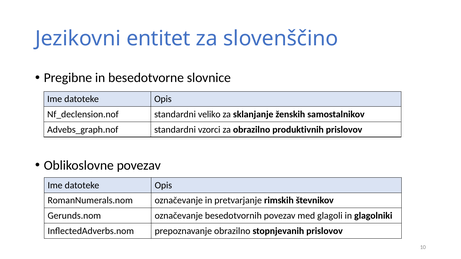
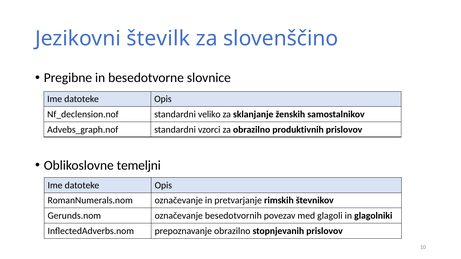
entitet: entitet -> številk
Oblikoslovne povezav: povezav -> temeljni
